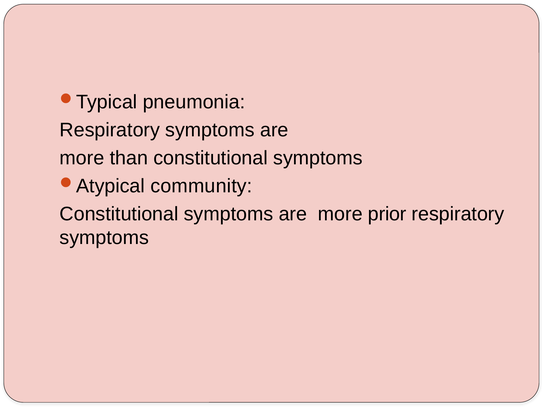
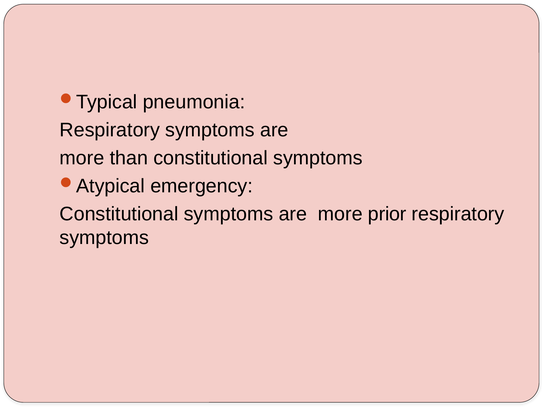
community: community -> emergency
